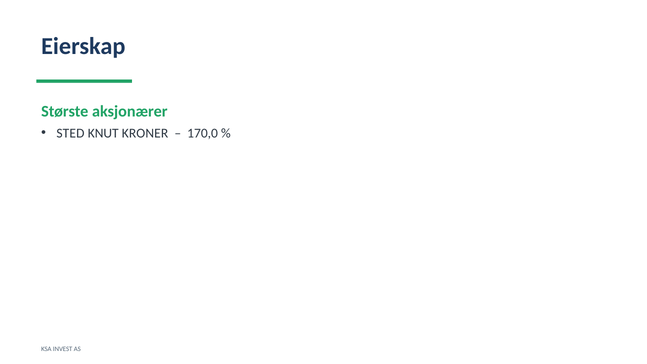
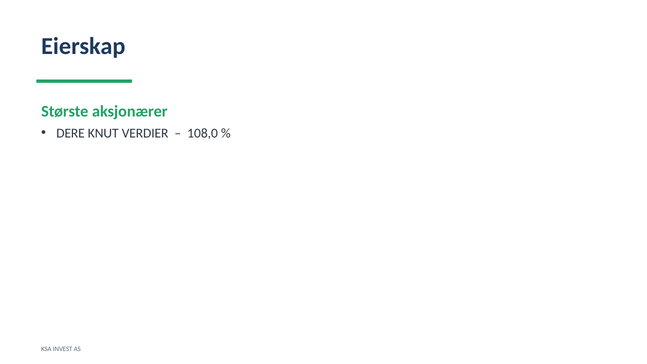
STED: STED -> DERE
KRONER: KRONER -> VERDIER
170,0: 170,0 -> 108,0
